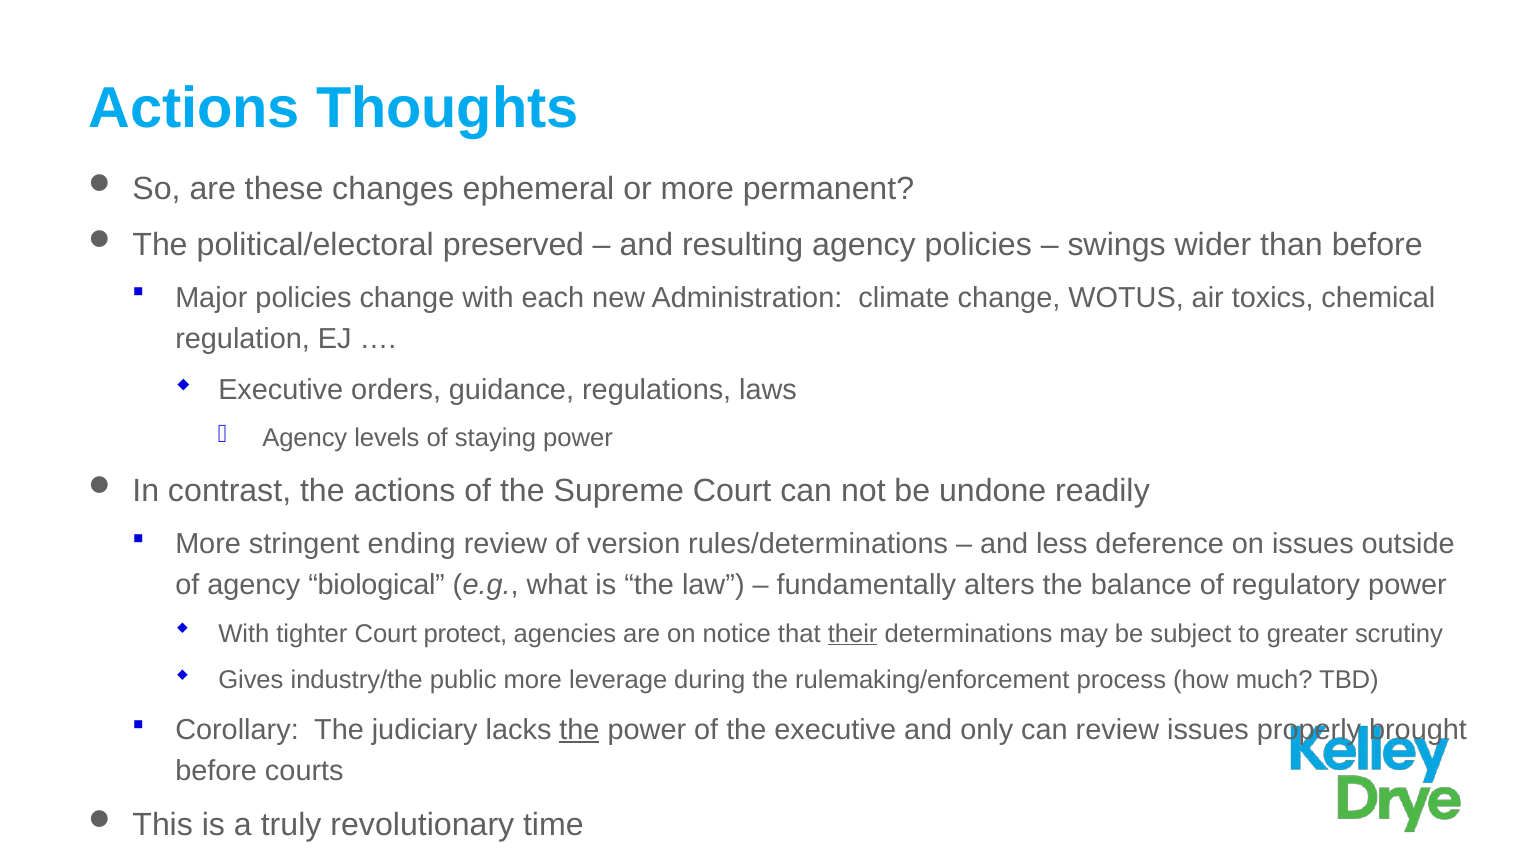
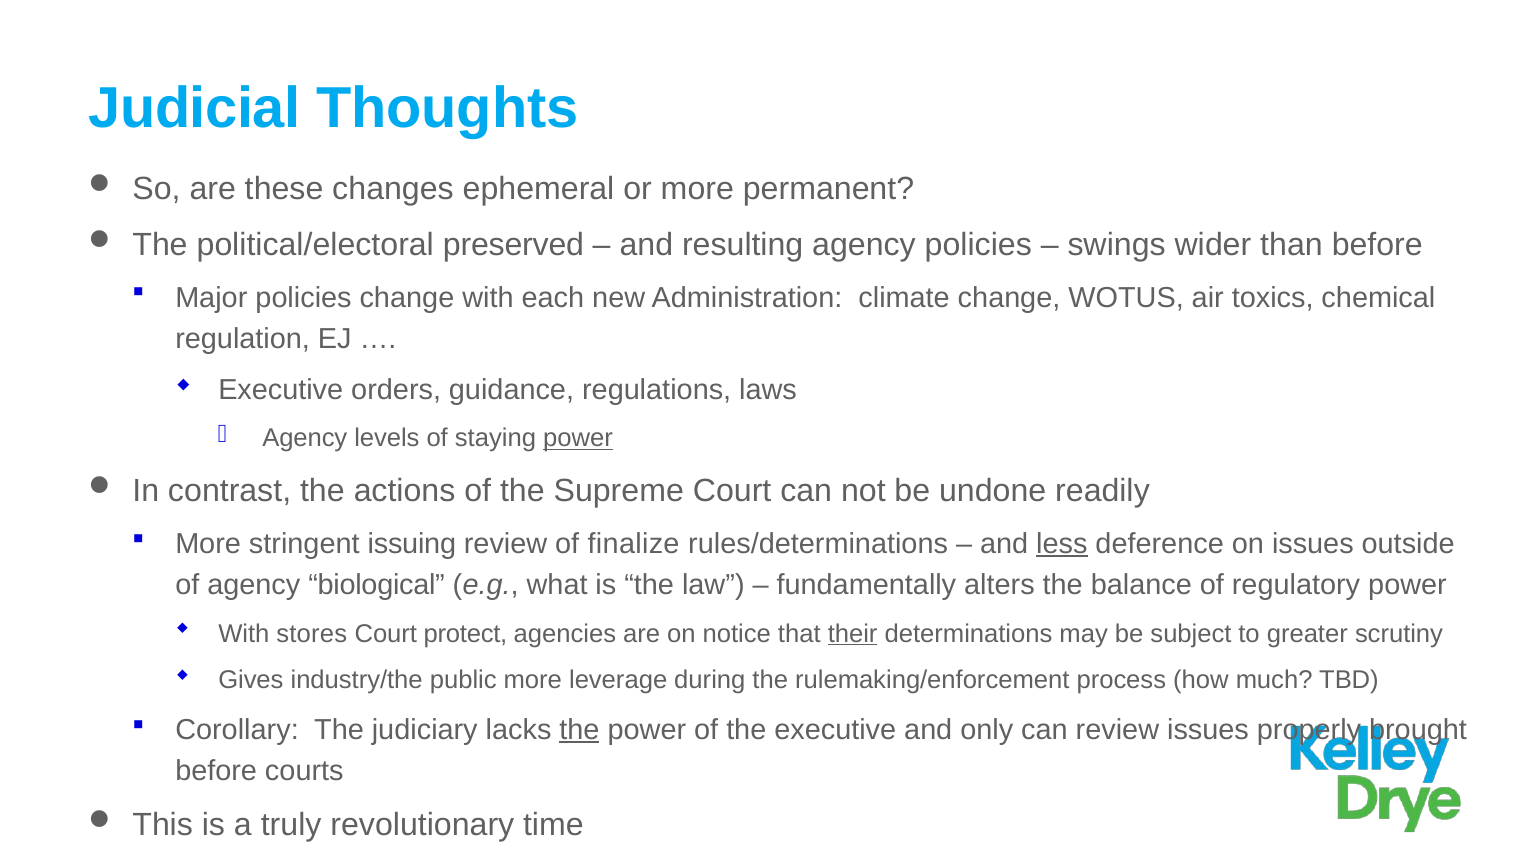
Actions at (194, 108): Actions -> Judicial
power at (578, 439) underline: none -> present
ending: ending -> issuing
version: version -> finalize
less underline: none -> present
tighter: tighter -> stores
